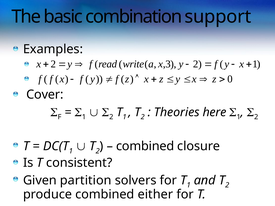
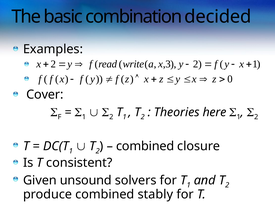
support: support -> decided
partition: partition -> unsound
either: either -> stably
